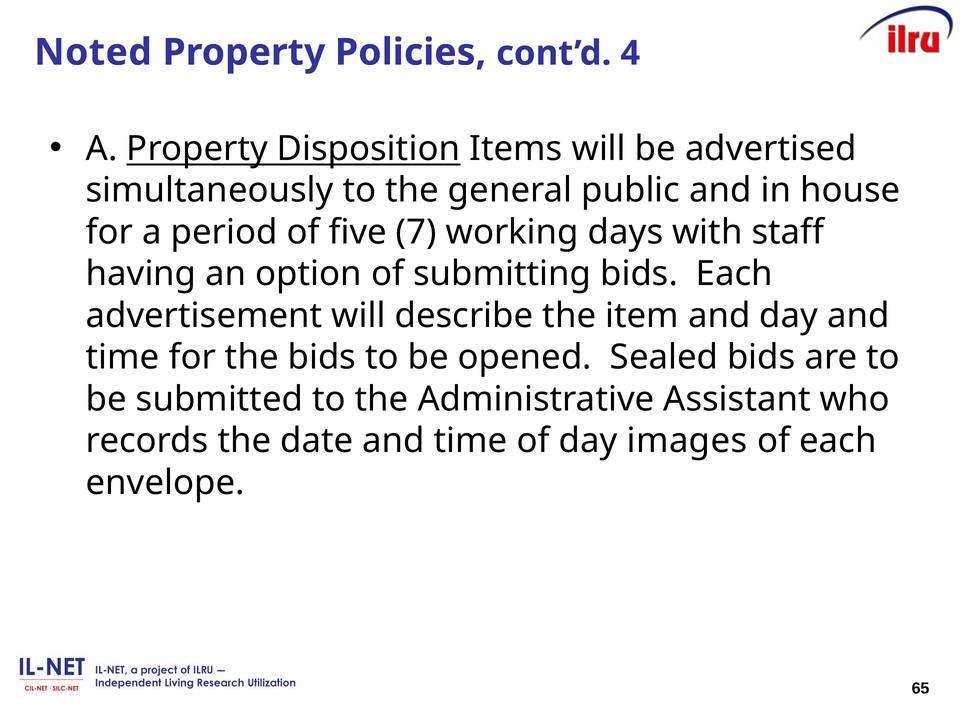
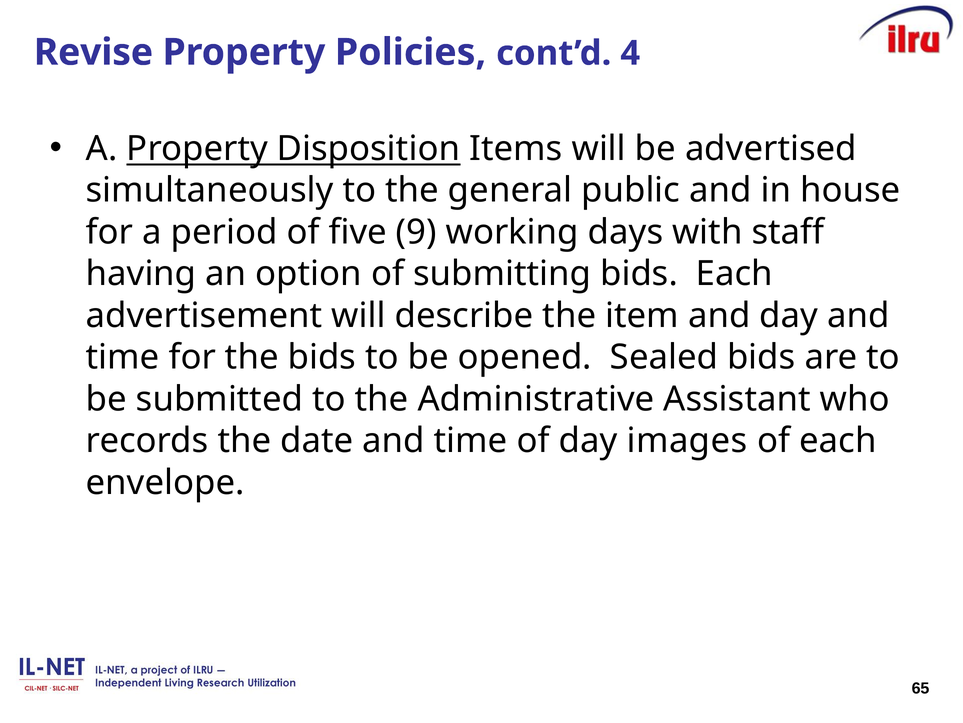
Noted: Noted -> Revise
7: 7 -> 9
